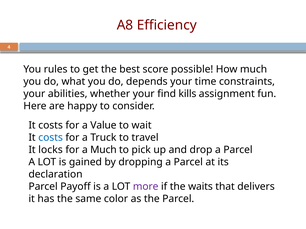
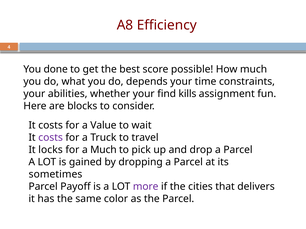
rules: rules -> done
happy: happy -> blocks
costs at (51, 138) colour: blue -> purple
declaration: declaration -> sometimes
waits: waits -> cities
